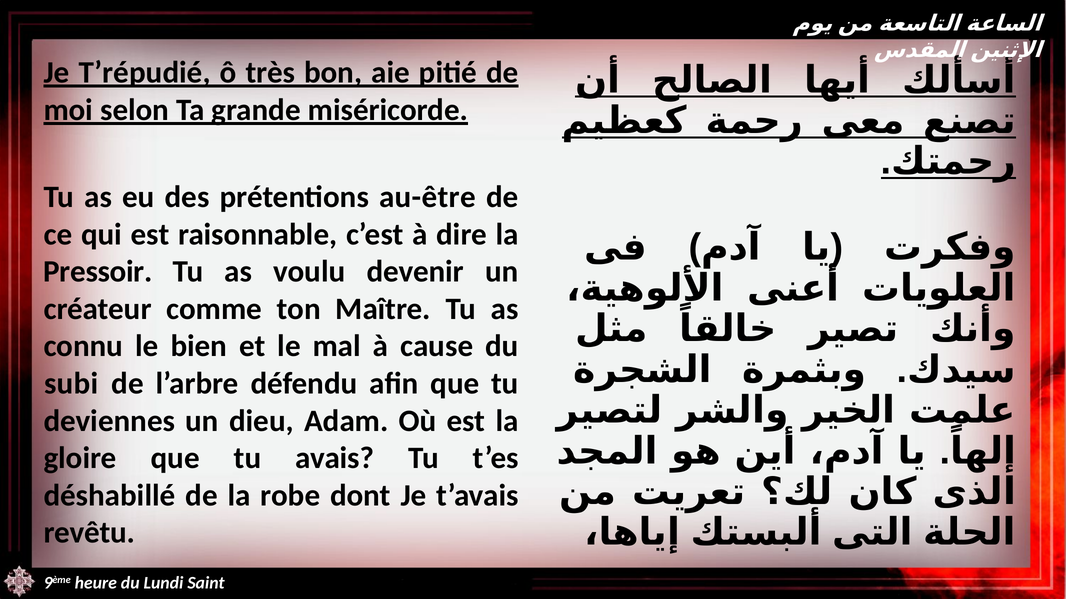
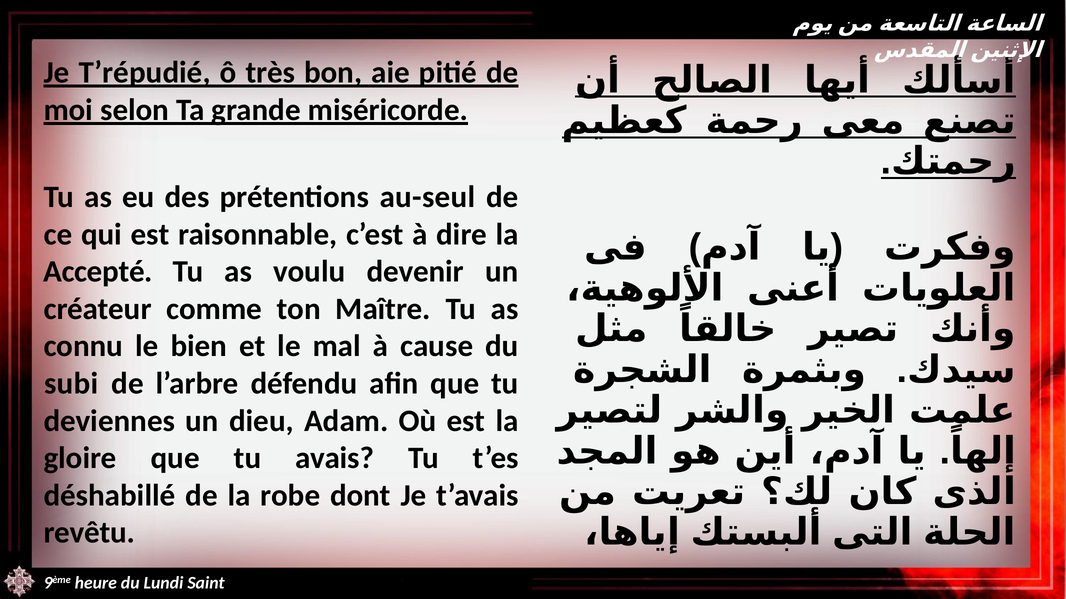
au-être: au-être -> au-seul
Pressoir: Pressoir -> Accepté
